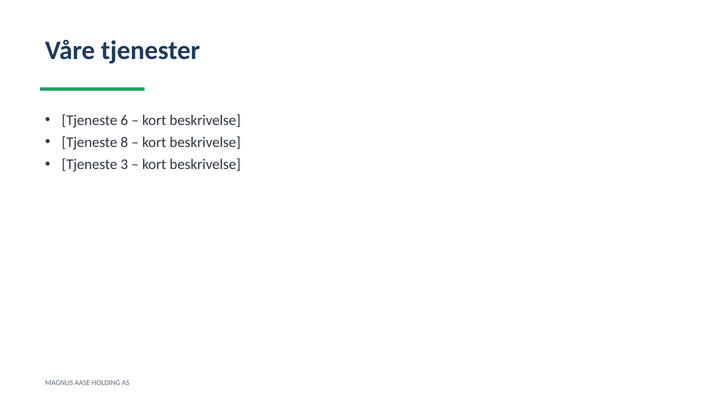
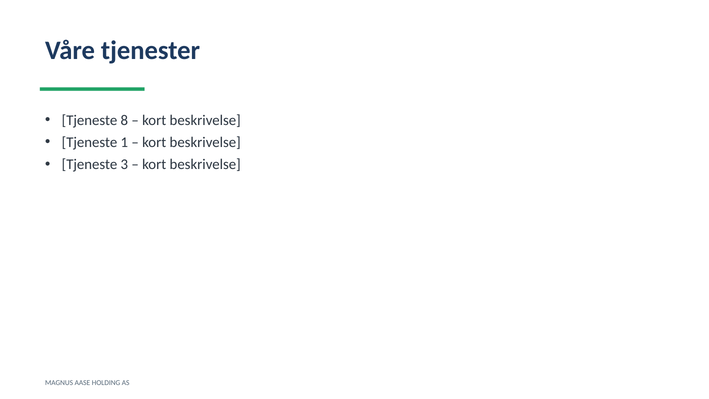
6: 6 -> 8
8: 8 -> 1
